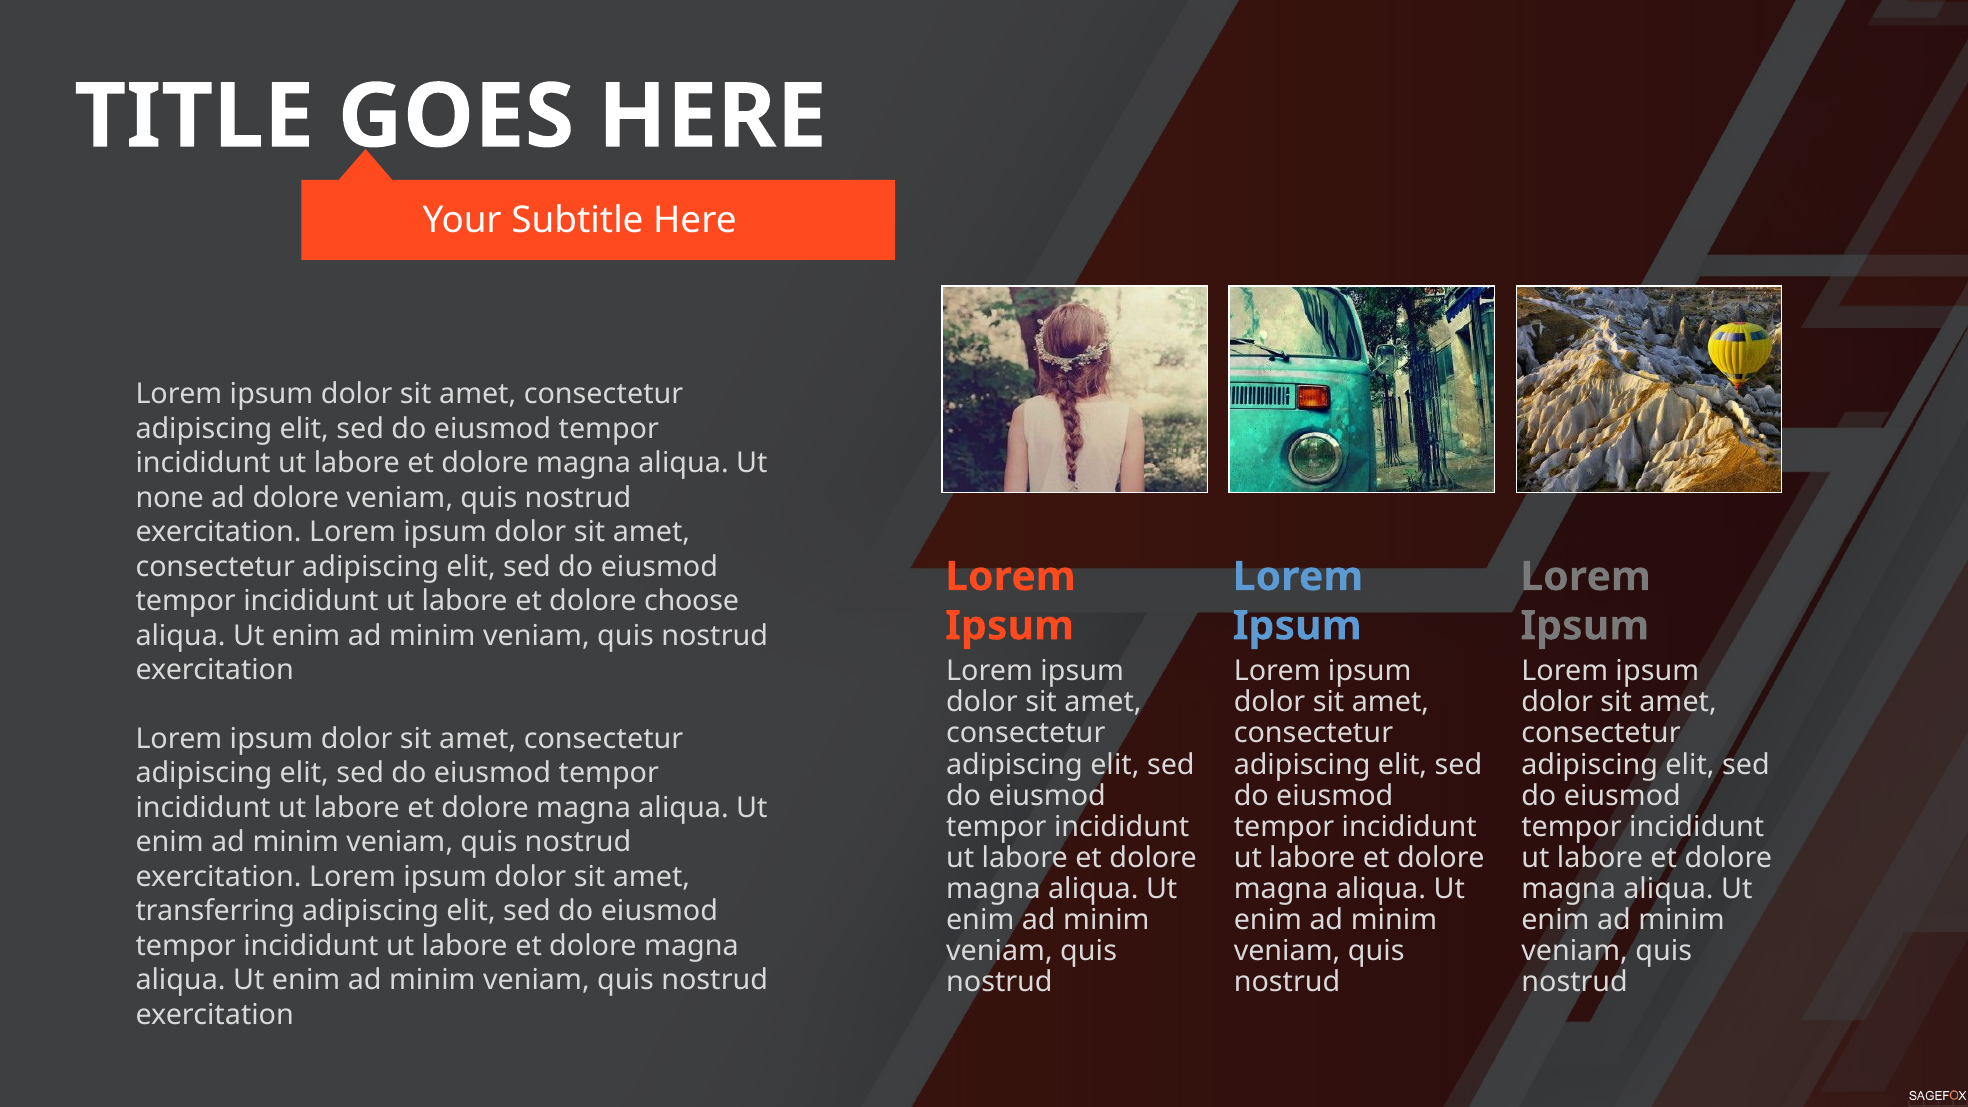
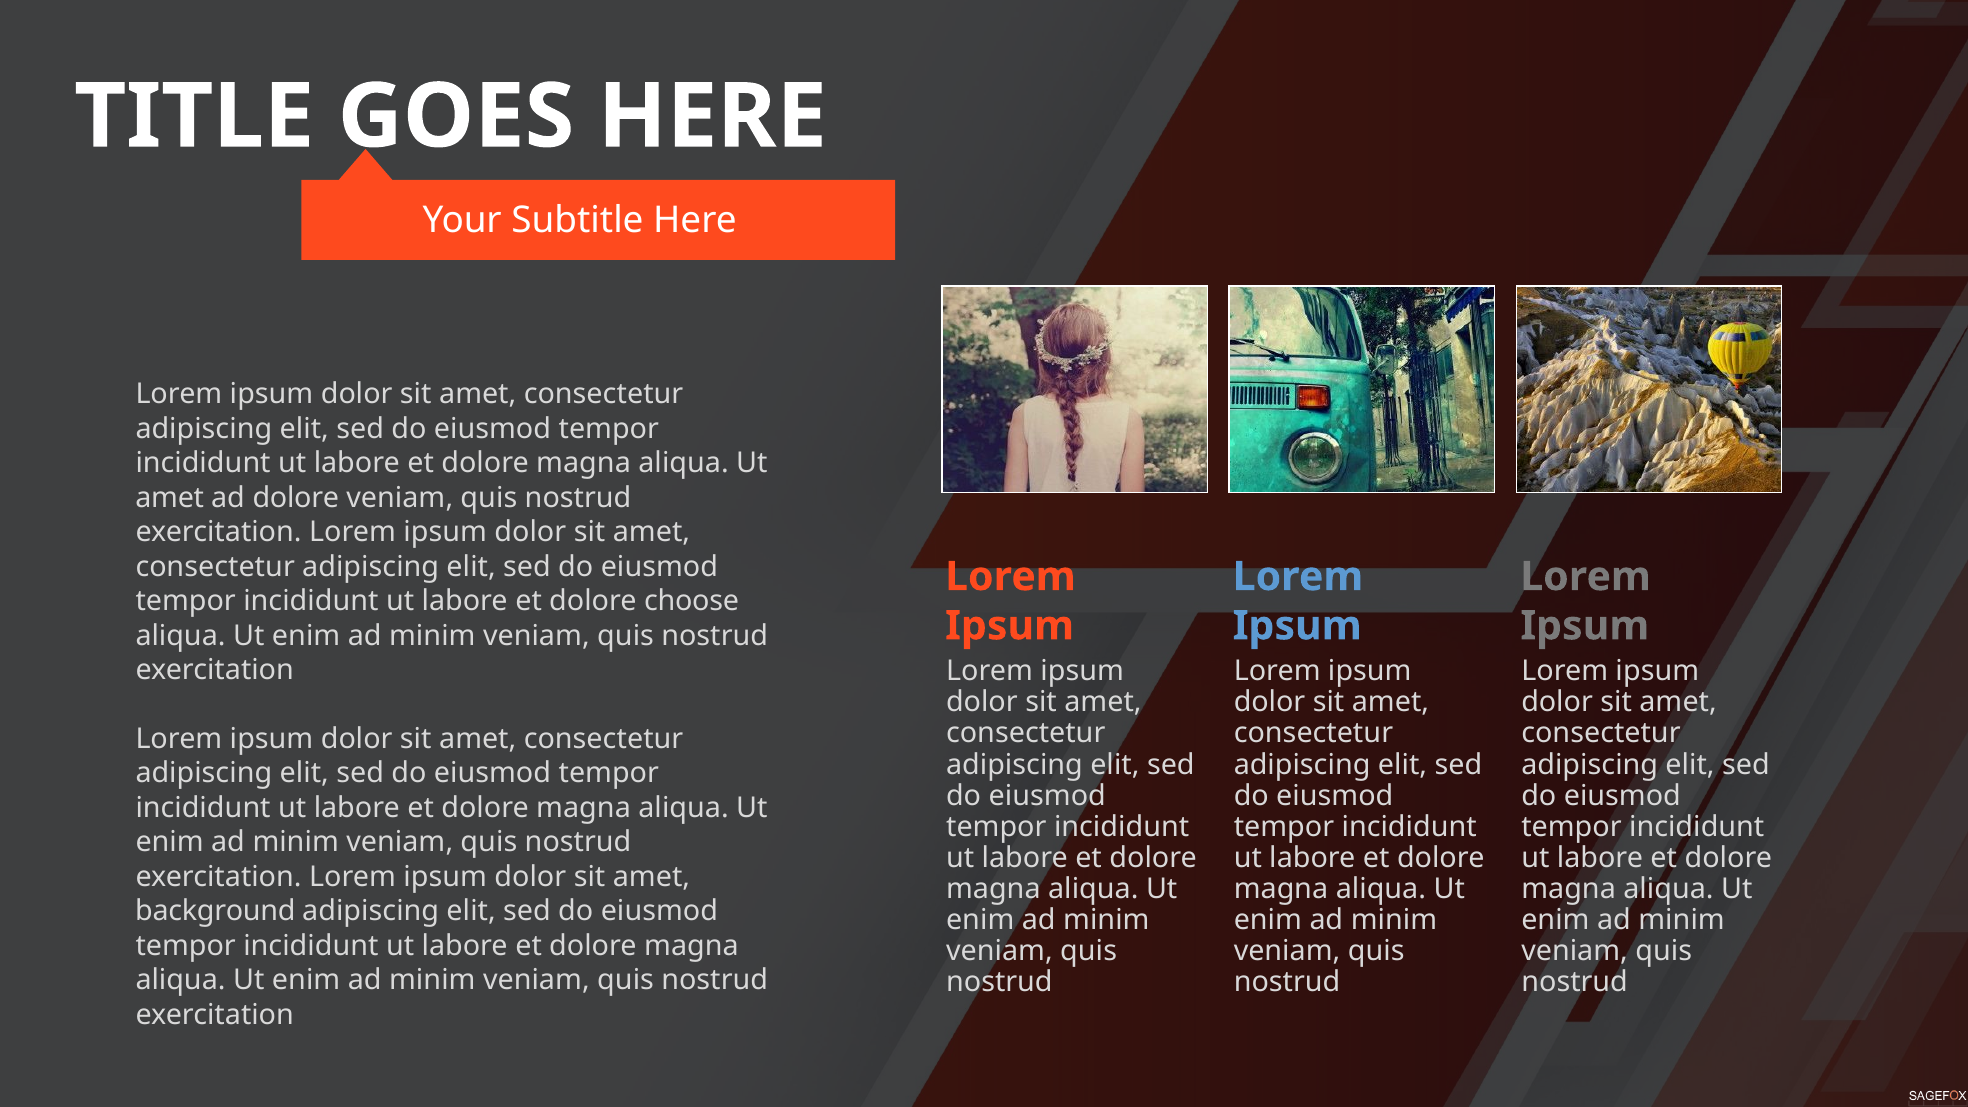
none at (170, 498): none -> amet
transferring: transferring -> background
